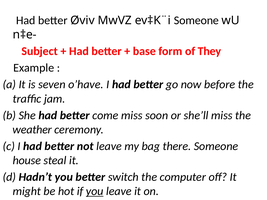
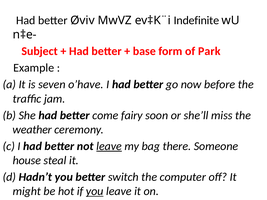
ev‡K¨i Someone: Someone -> Indefinite
They: They -> Park
come miss: miss -> fairy
leave at (109, 146) underline: none -> present
